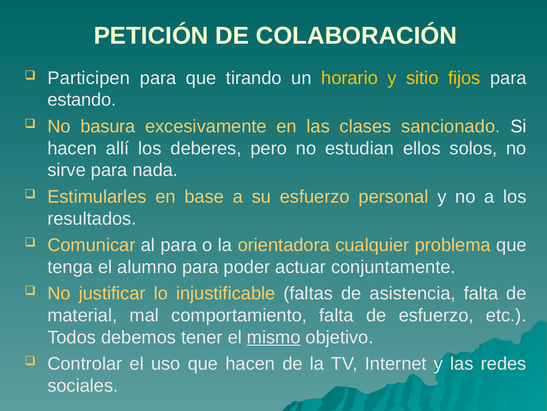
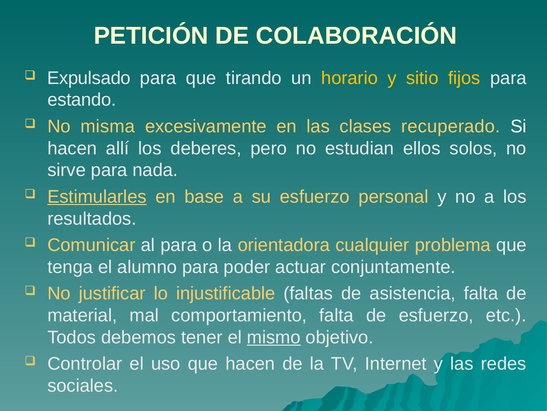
Participen: Participen -> Expulsado
basura: basura -> misma
sancionado: sancionado -> recuperado
Estimularles underline: none -> present
